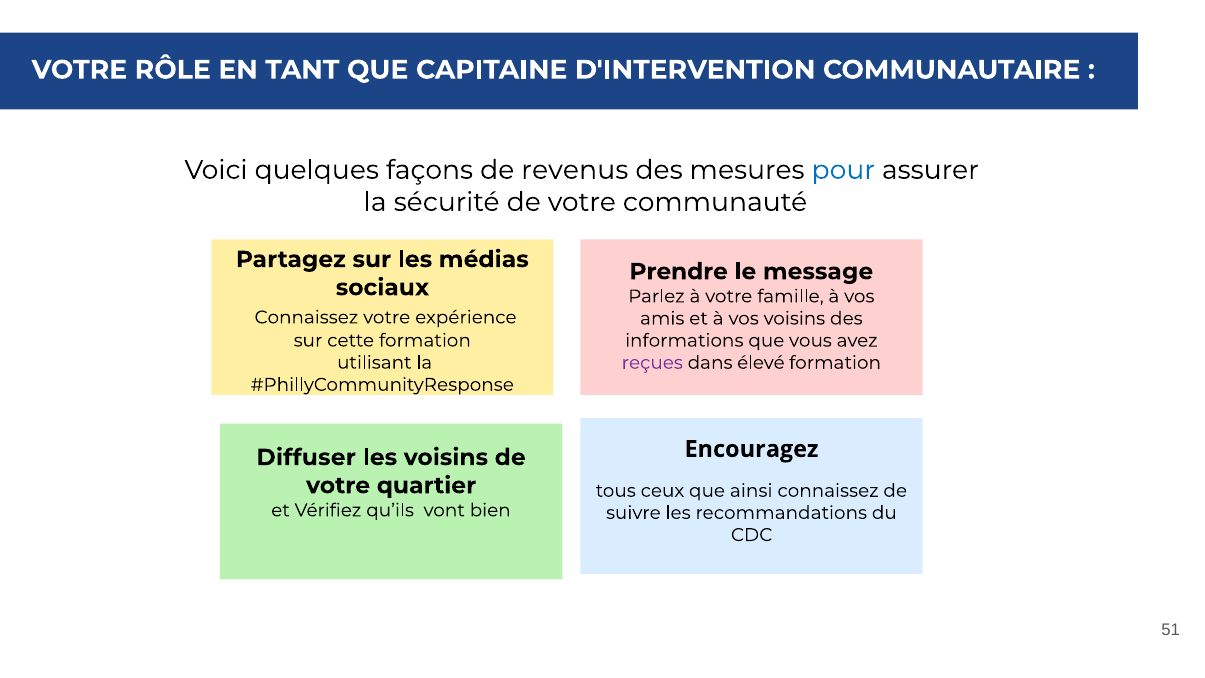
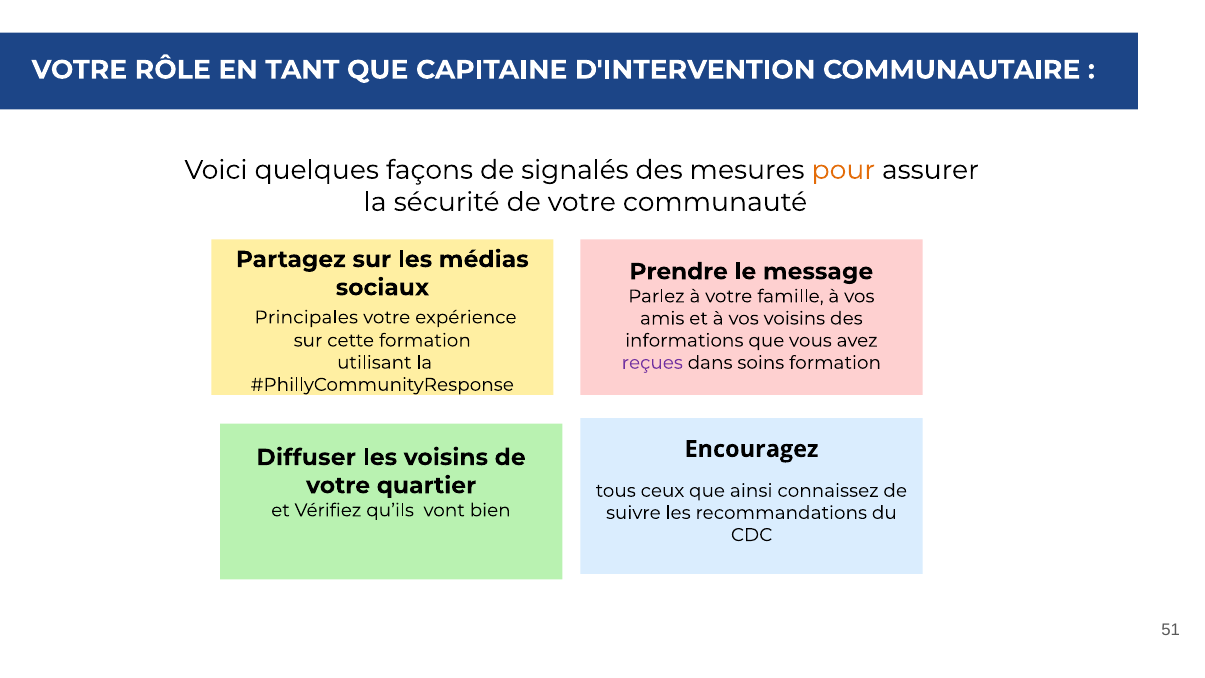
revenus: revenus -> signalés
pour colour: blue -> orange
Connaissez at (306, 317): Connaissez -> Principales
élevé: élevé -> soins
